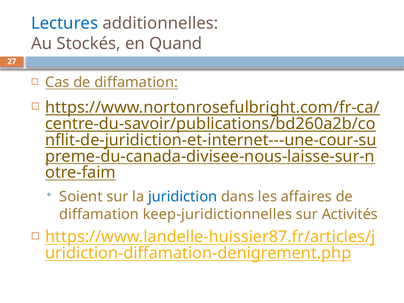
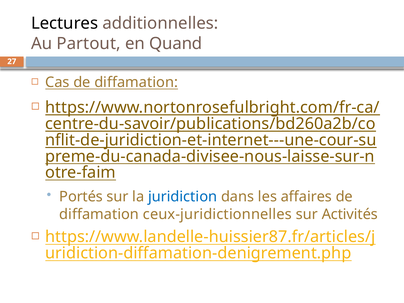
Lectures colour: blue -> black
Stockés: Stockés -> Partout
Soient: Soient -> Portés
keep-juridictionnelles: keep-juridictionnelles -> ceux-juridictionnelles
